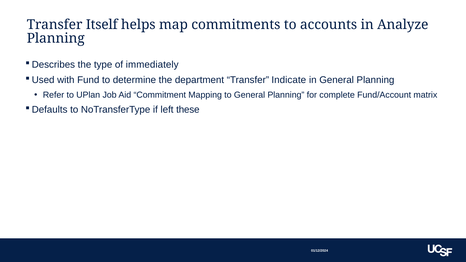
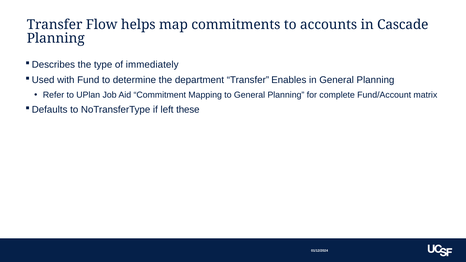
Itself: Itself -> Flow
Analyze: Analyze -> Cascade
Indicate: Indicate -> Enables
